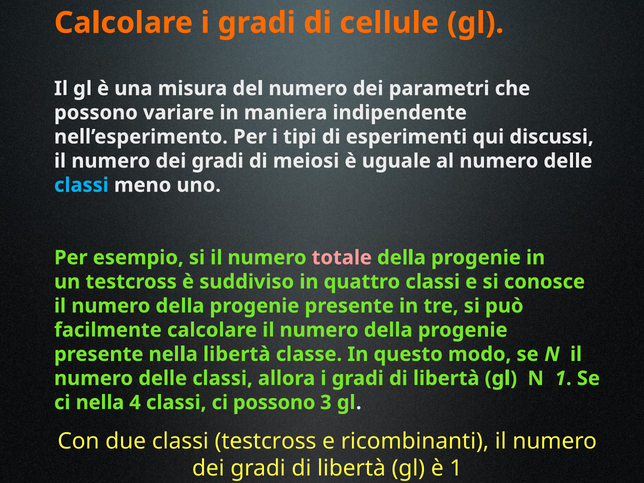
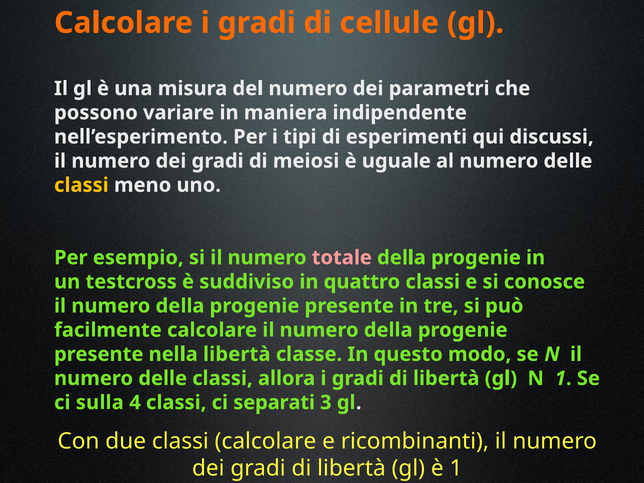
classi at (81, 185) colour: light blue -> yellow
ci nella: nella -> sulla
ci possono: possono -> separati
classi testcross: testcross -> calcolare
